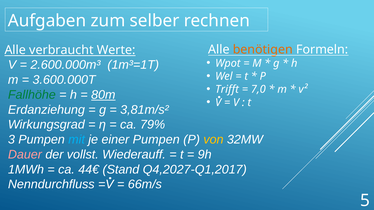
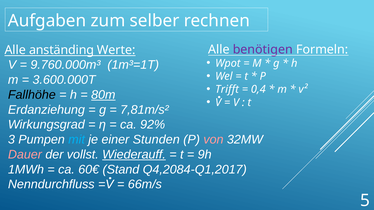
benötigen colour: orange -> purple
verbraucht: verbraucht -> anständing
2.600.000m³: 2.600.000m³ -> 9.760.000m³
7,0: 7,0 -> 0,4
Fallhöhe colour: green -> black
3,81m/s²: 3,81m/s² -> 7,81m/s²
79%: 79% -> 92%
einer Pumpen: Pumpen -> Stunden
von colour: yellow -> pink
Wiederauff underline: none -> present
44€: 44€ -> 60€
Q4,2027-Q1,2017: Q4,2027-Q1,2017 -> Q4,2084-Q1,2017
